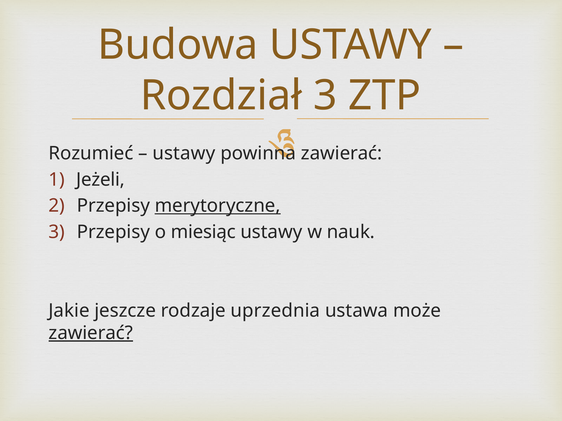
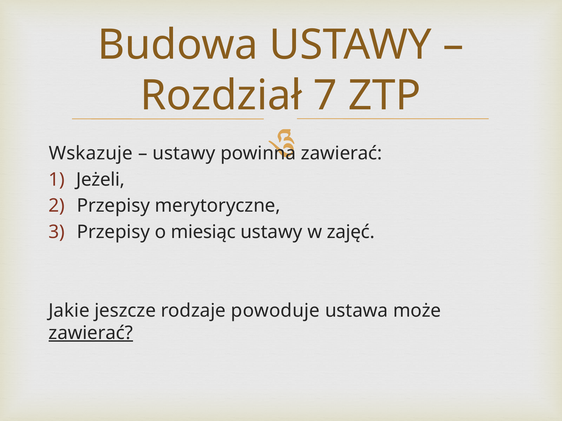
Rozdział 3: 3 -> 7
Rozumieć: Rozumieć -> Wskazuje
merytoryczne underline: present -> none
nauk: nauk -> zajęć
uprzednia: uprzednia -> powoduje
